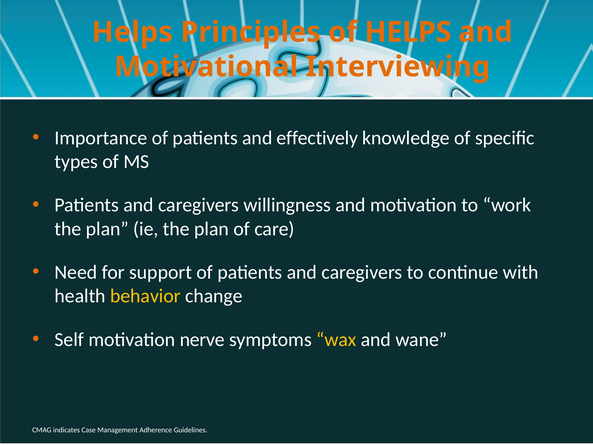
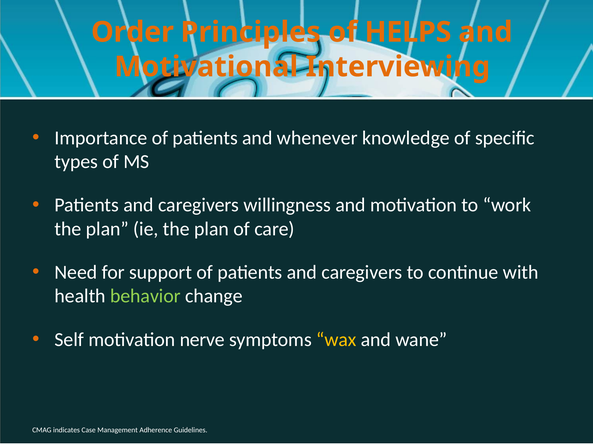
Helps at (132, 32): Helps -> Order
effectively: effectively -> whenever
behavior colour: yellow -> light green
